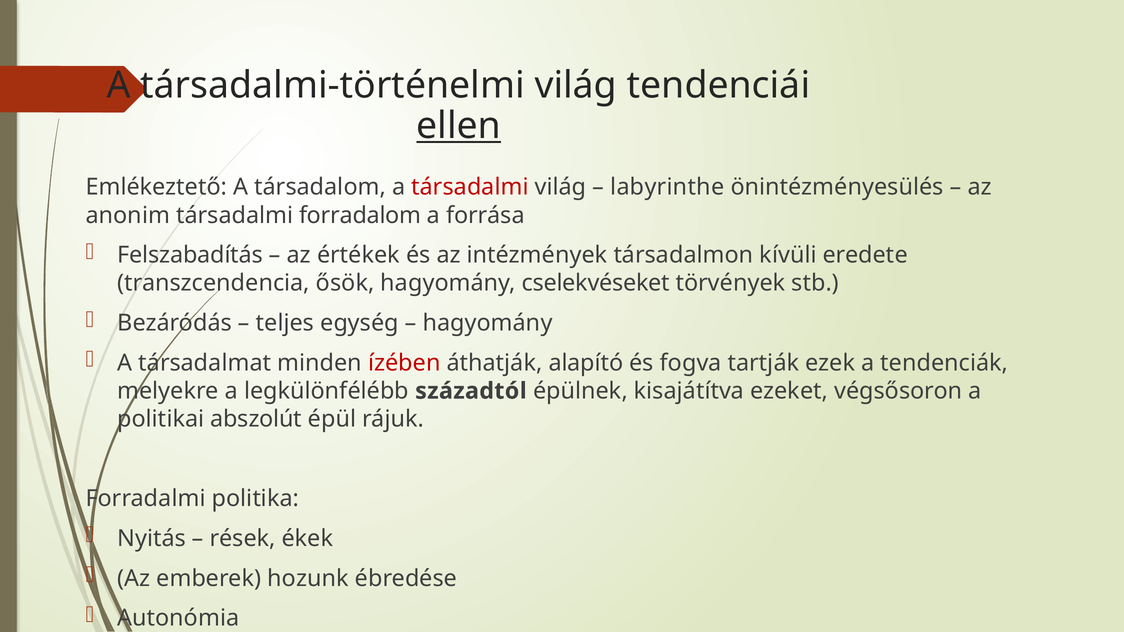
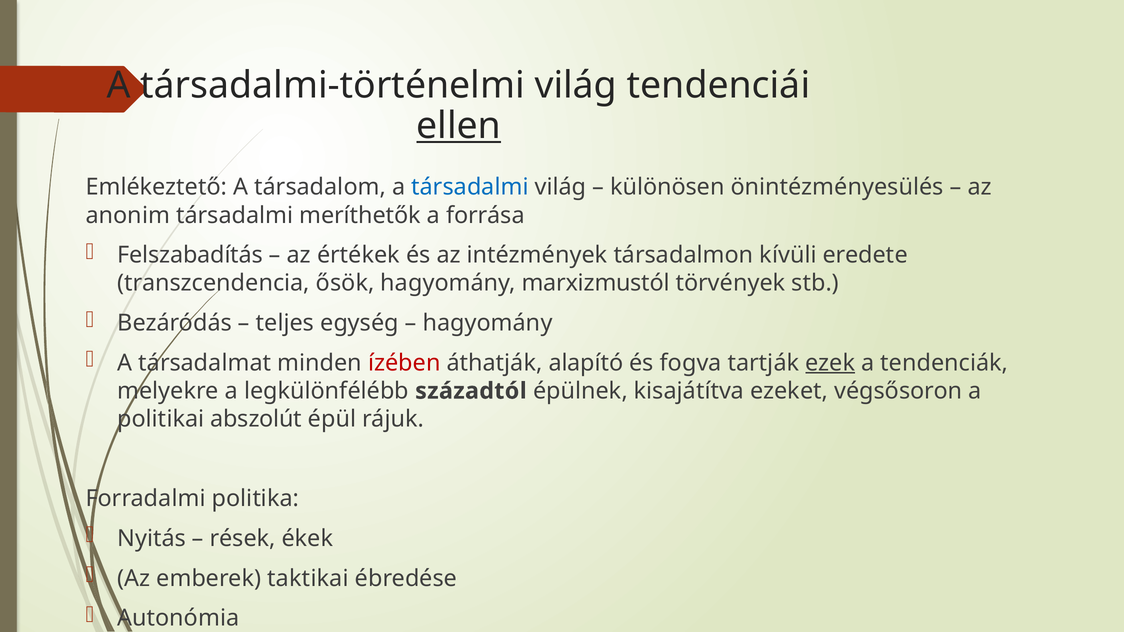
társadalmi at (470, 187) colour: red -> blue
labyrinthe: labyrinthe -> különösen
forradalom: forradalom -> meríthetők
cselekvéseket: cselekvéseket -> marxizmustól
ezek underline: none -> present
hozunk: hozunk -> taktikai
